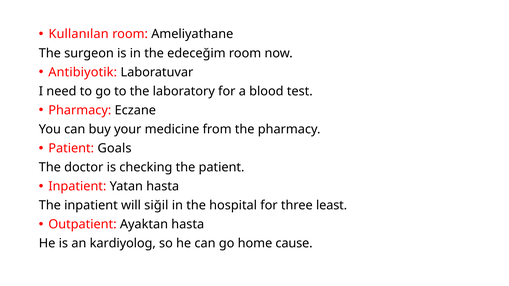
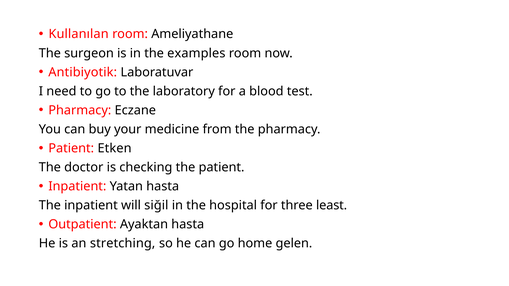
edeceğim: edeceğim -> examples
Goals: Goals -> Etken
kardiyolog: kardiyolog -> stretching
cause: cause -> gelen
